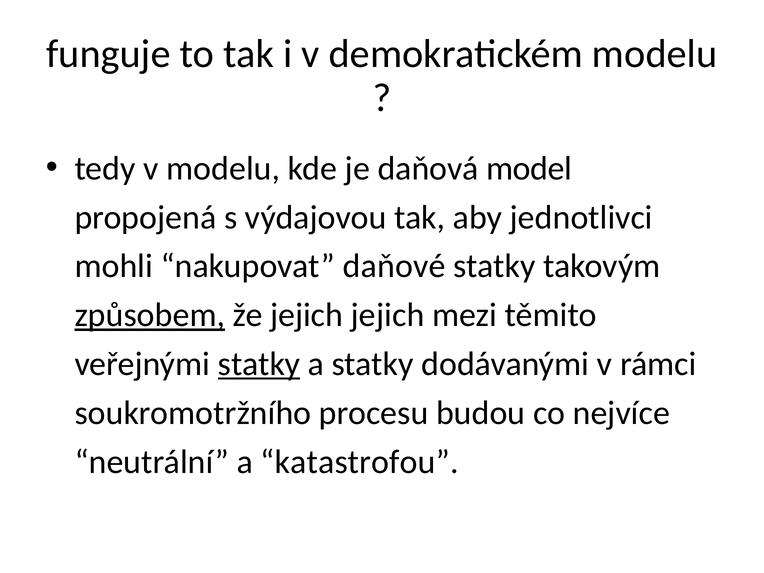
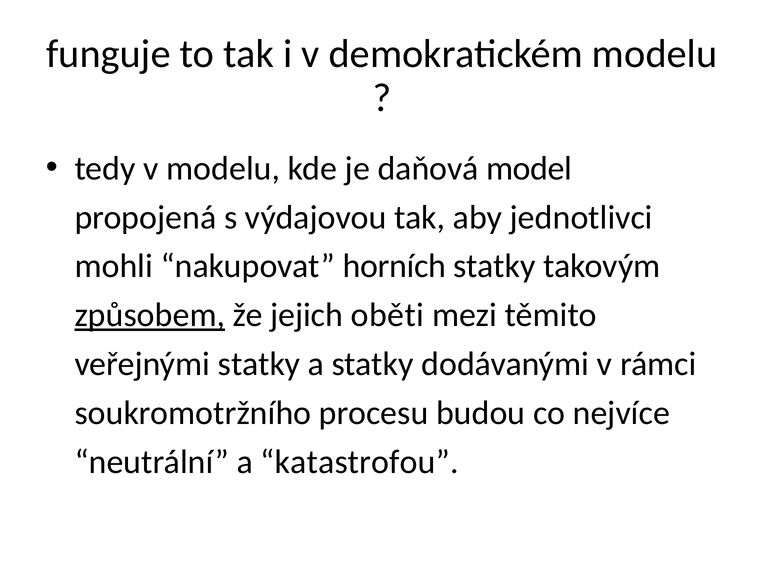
daňové: daňové -> horních
jejich jejich: jejich -> oběti
statky at (259, 364) underline: present -> none
